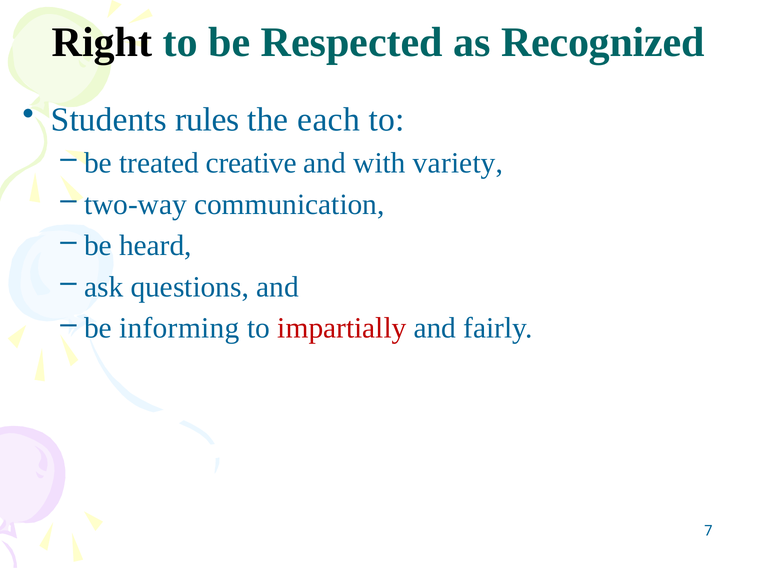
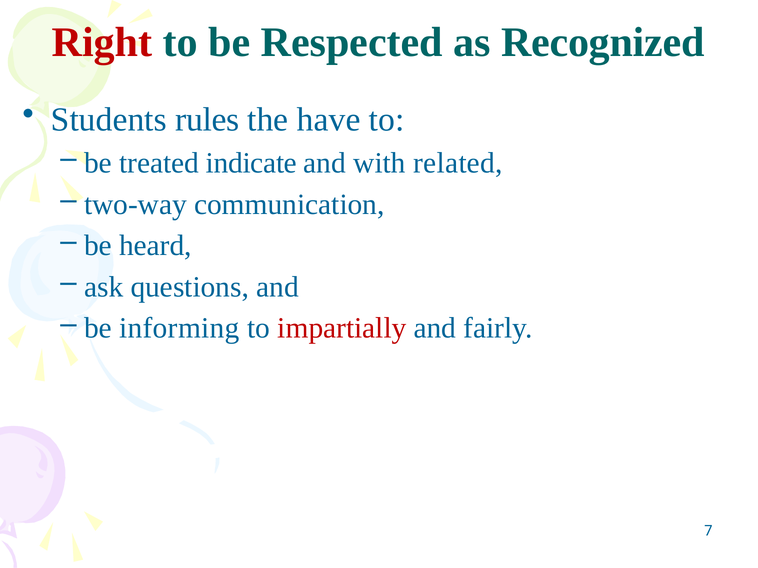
Right colour: black -> red
each: each -> have
creative: creative -> indicate
variety: variety -> related
